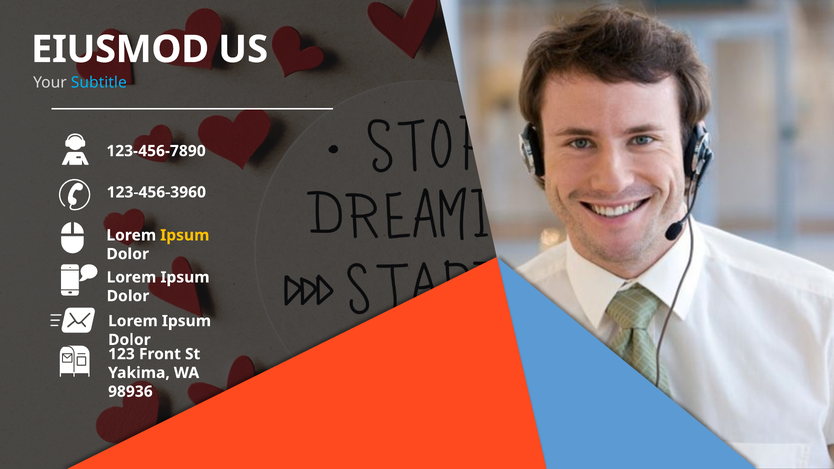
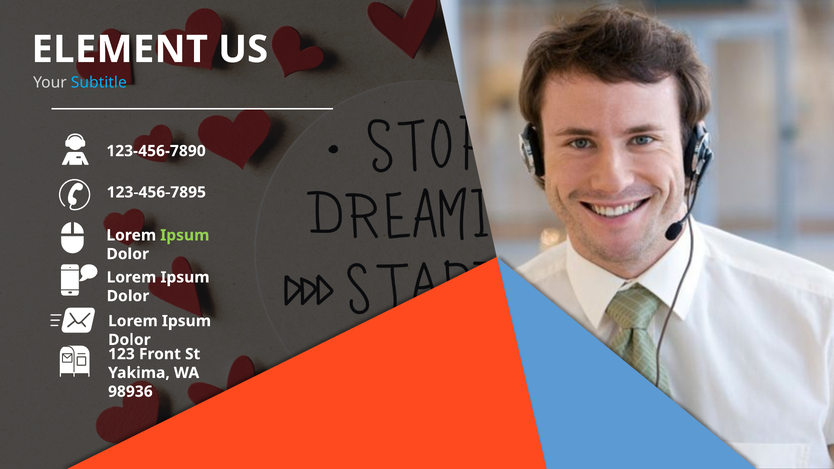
EIUSMOD: EIUSMOD -> ELEMENT
123-456-3960: 123-456-3960 -> 123-456-7895
Ipsum at (185, 235) colour: yellow -> light green
